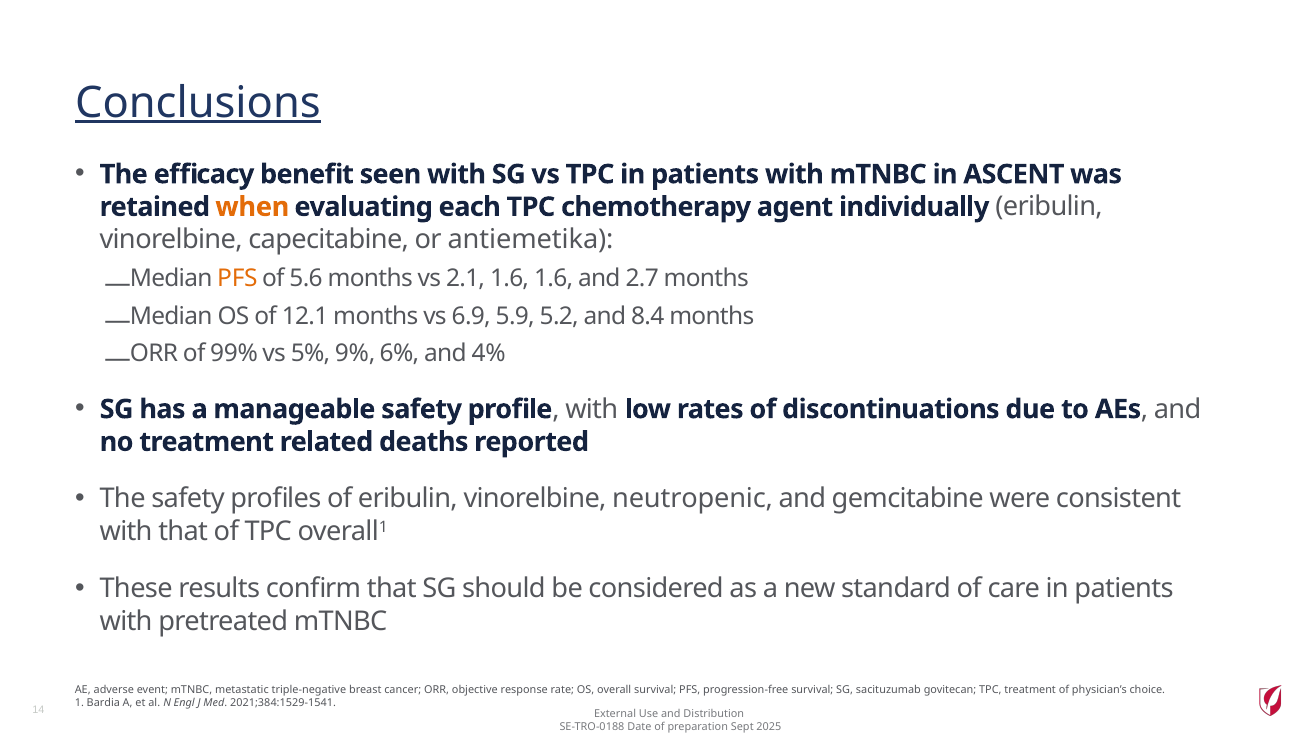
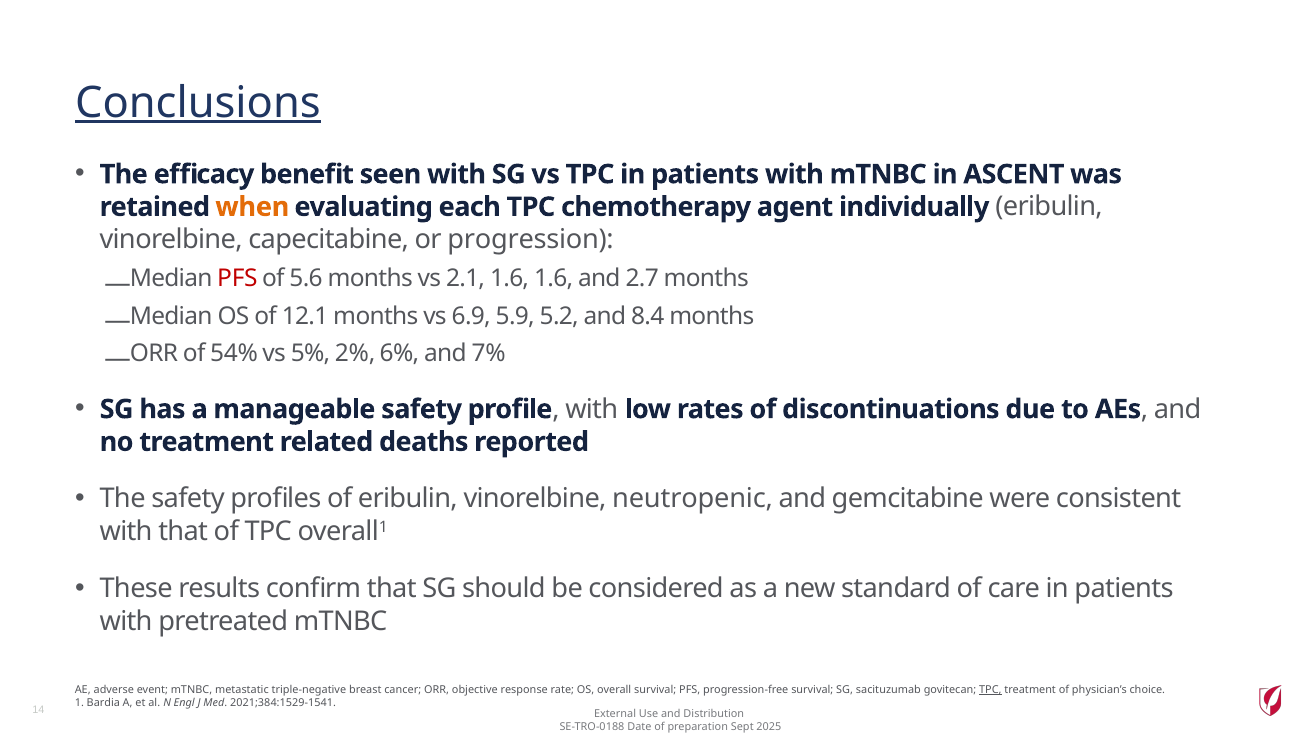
antiemetika: antiemetika -> progression
PFS at (237, 279) colour: orange -> red
99%: 99% -> 54%
9%: 9% -> 2%
4%: 4% -> 7%
TPC at (990, 690) underline: none -> present
